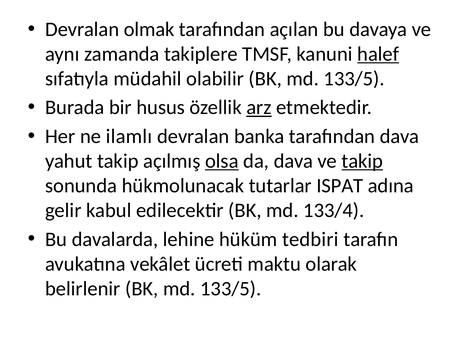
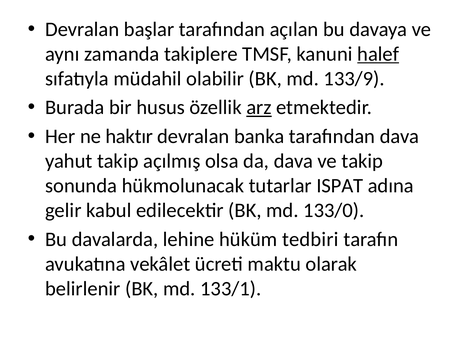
olmak: olmak -> başlar
olabilir BK md 133/5: 133/5 -> 133/9
ilamlı: ilamlı -> haktır
olsa underline: present -> none
takip at (362, 161) underline: present -> none
133/4: 133/4 -> 133/0
belirlenir BK md 133/5: 133/5 -> 133/1
